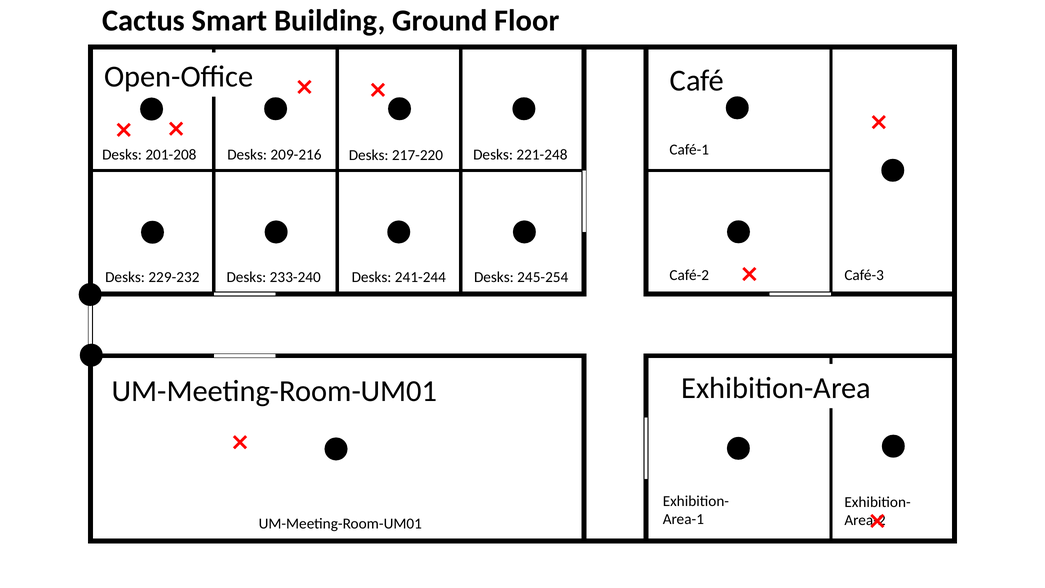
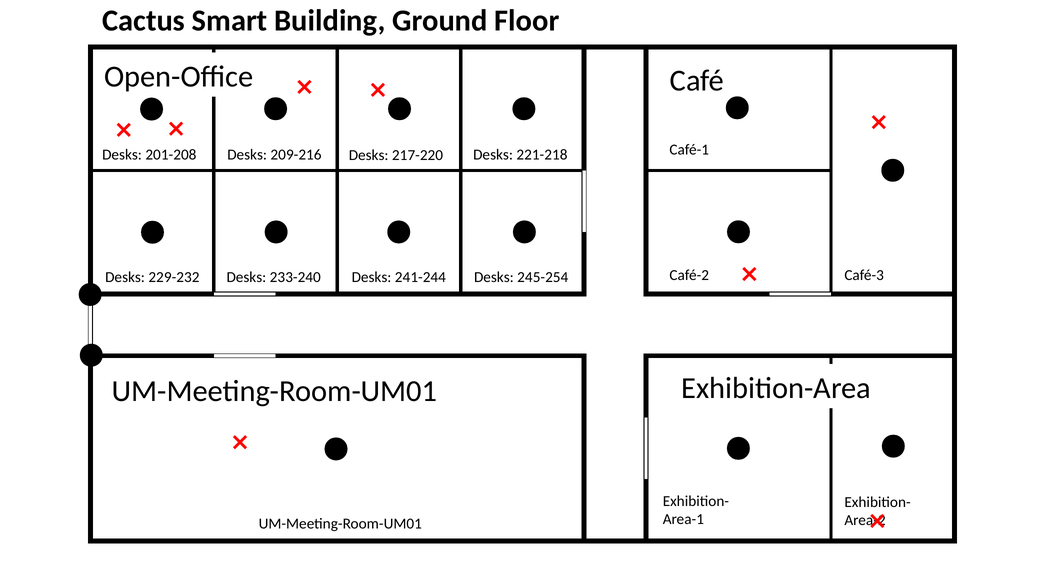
221-248: 221-248 -> 221-218
